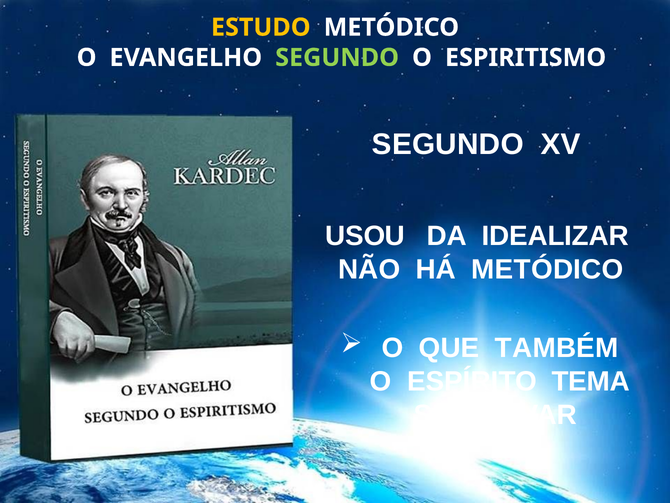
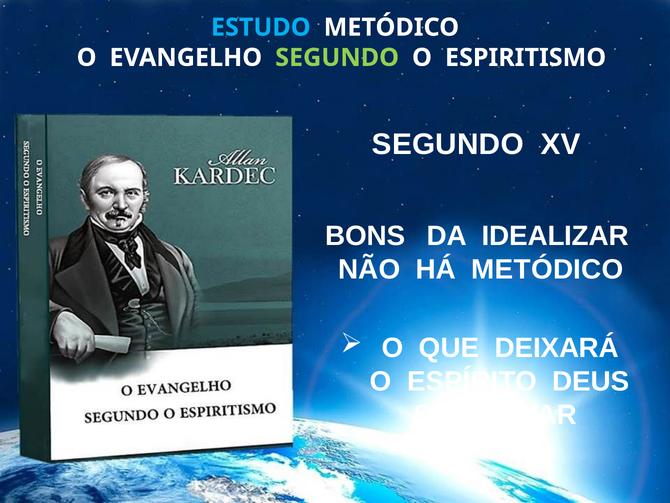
ESTUDO colour: yellow -> light blue
USOU: USOU -> BONS
TAMBÉM: TAMBÉM -> DEIXARÁ
TEMA: TEMA -> DEUS
